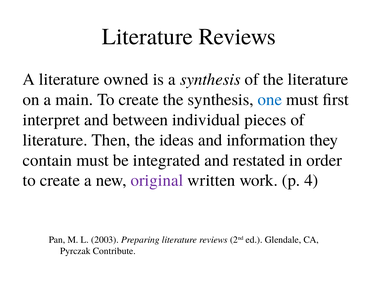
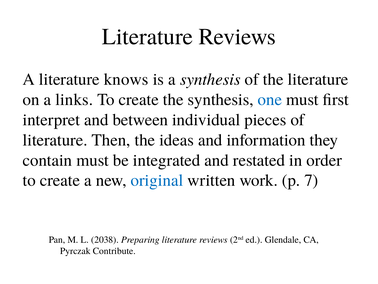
owned: owned -> knows
main: main -> links
original colour: purple -> blue
4: 4 -> 7
2003: 2003 -> 2038
